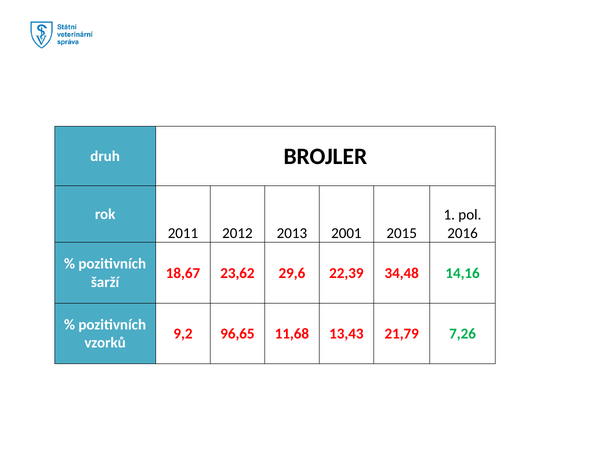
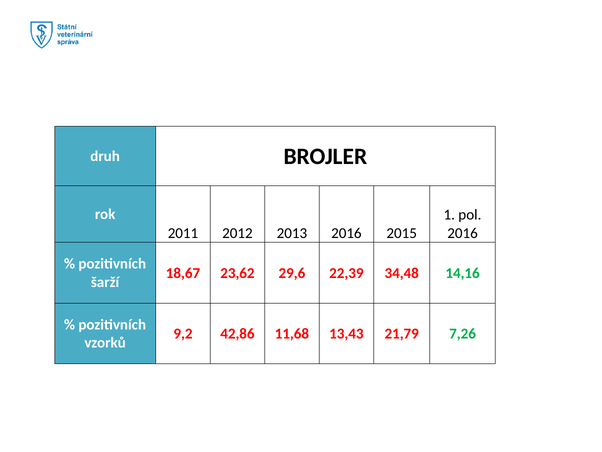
2013 2001: 2001 -> 2016
96,65: 96,65 -> 42,86
